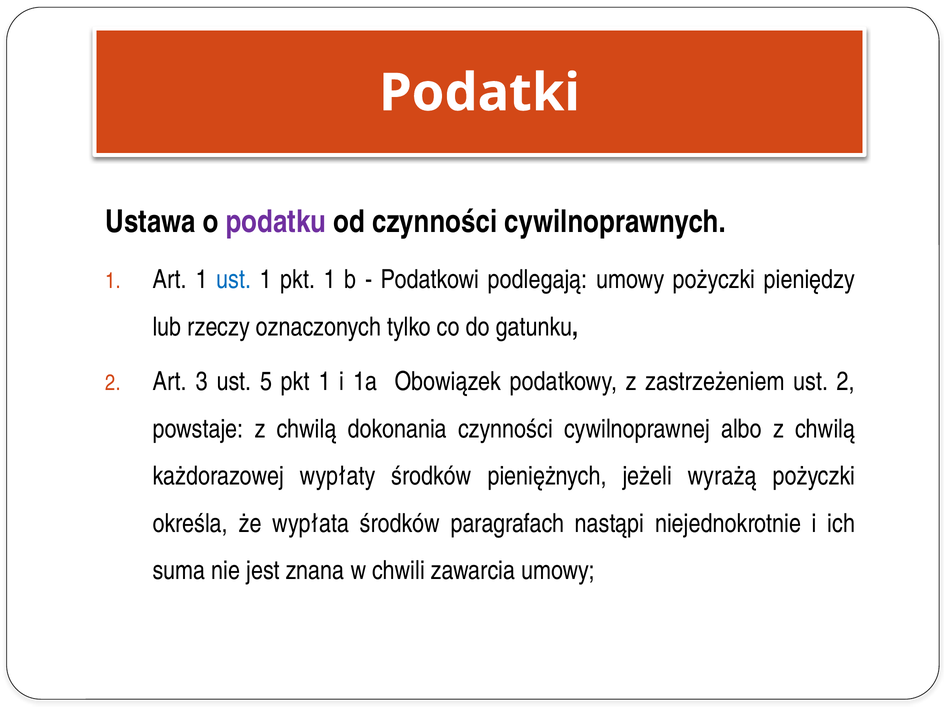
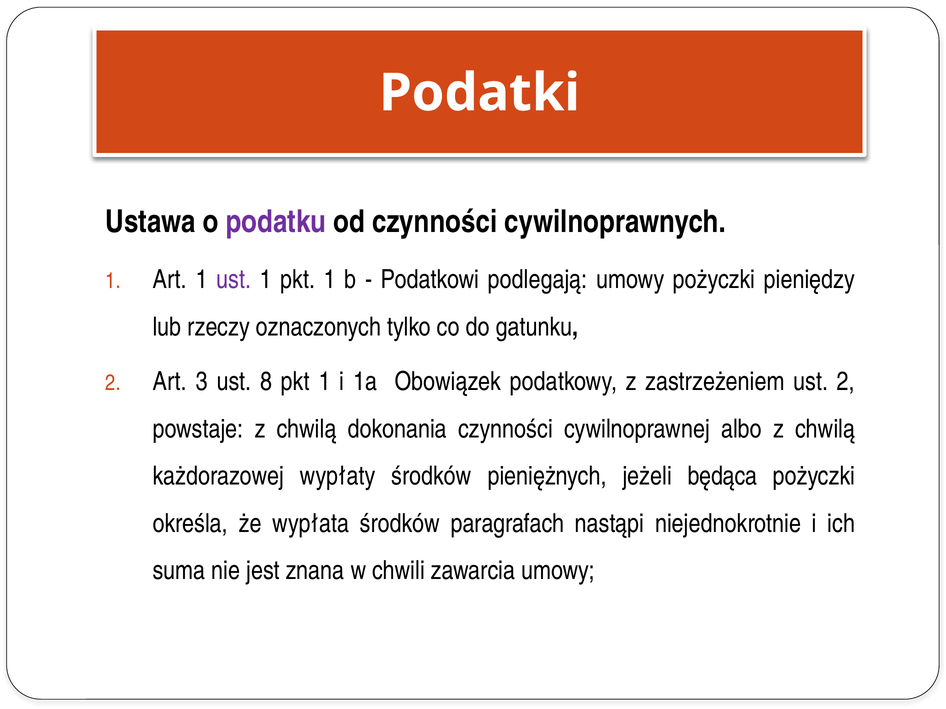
ust at (234, 280) colour: blue -> purple
5: 5 -> 8
wyrażą: wyrażą -> będąca
